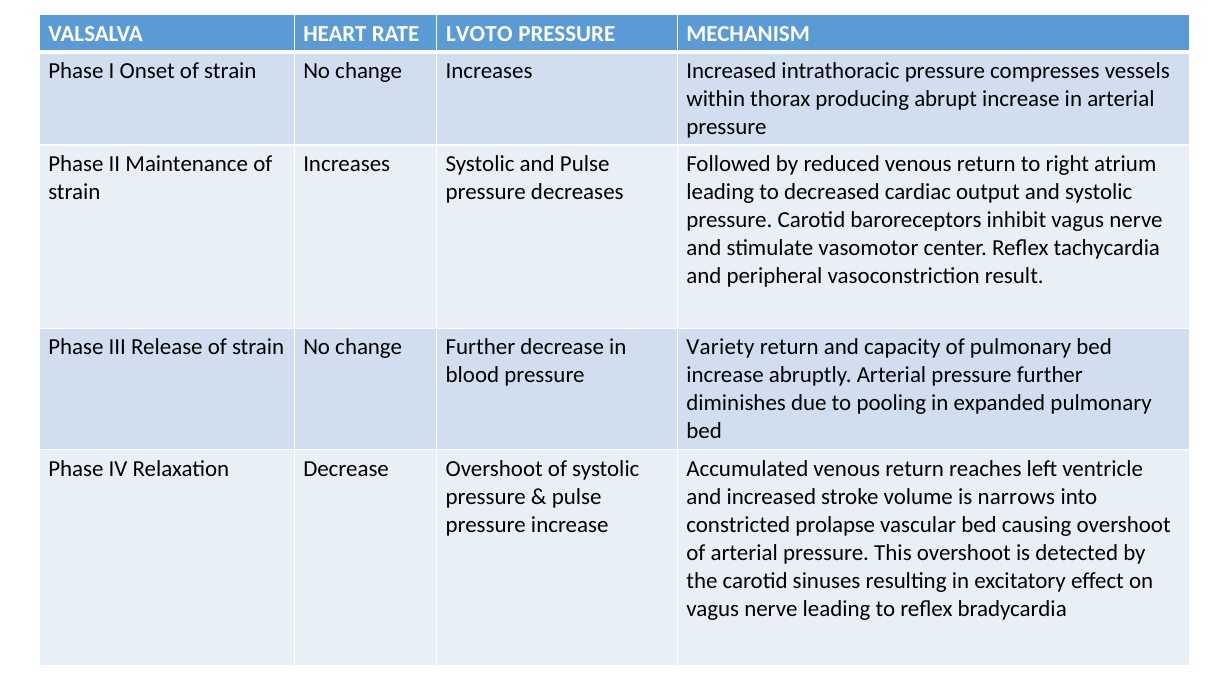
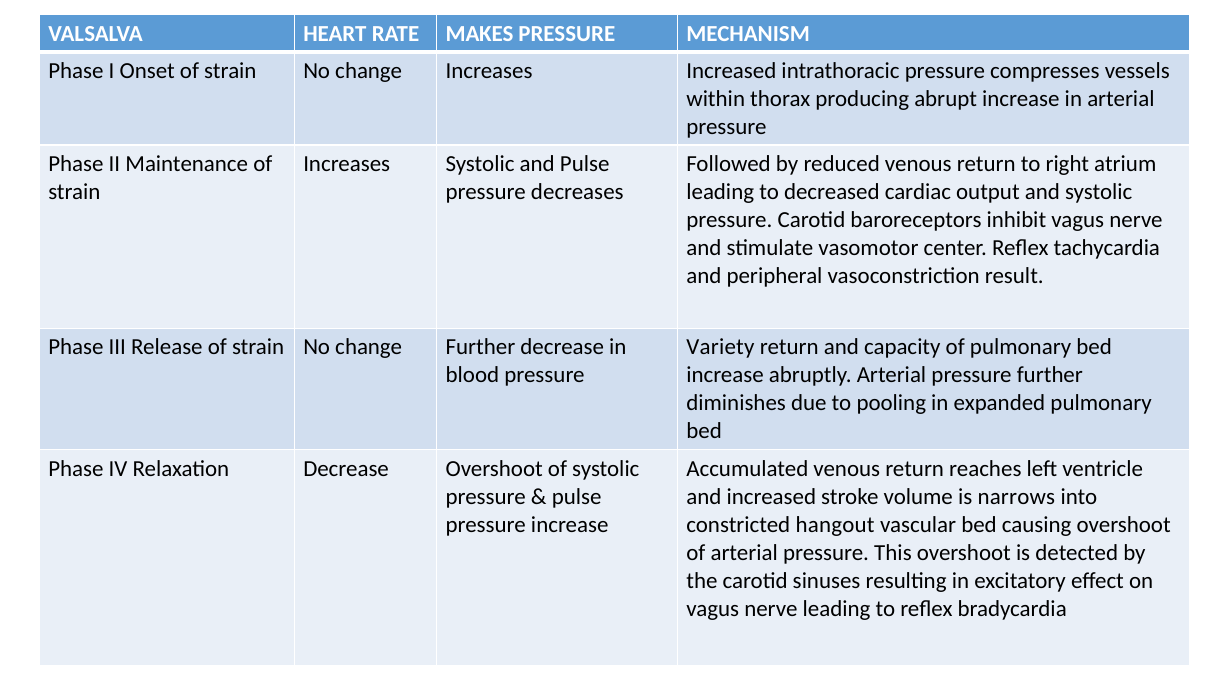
LVOTO: LVOTO -> MAKES
prolapse: prolapse -> hangout
